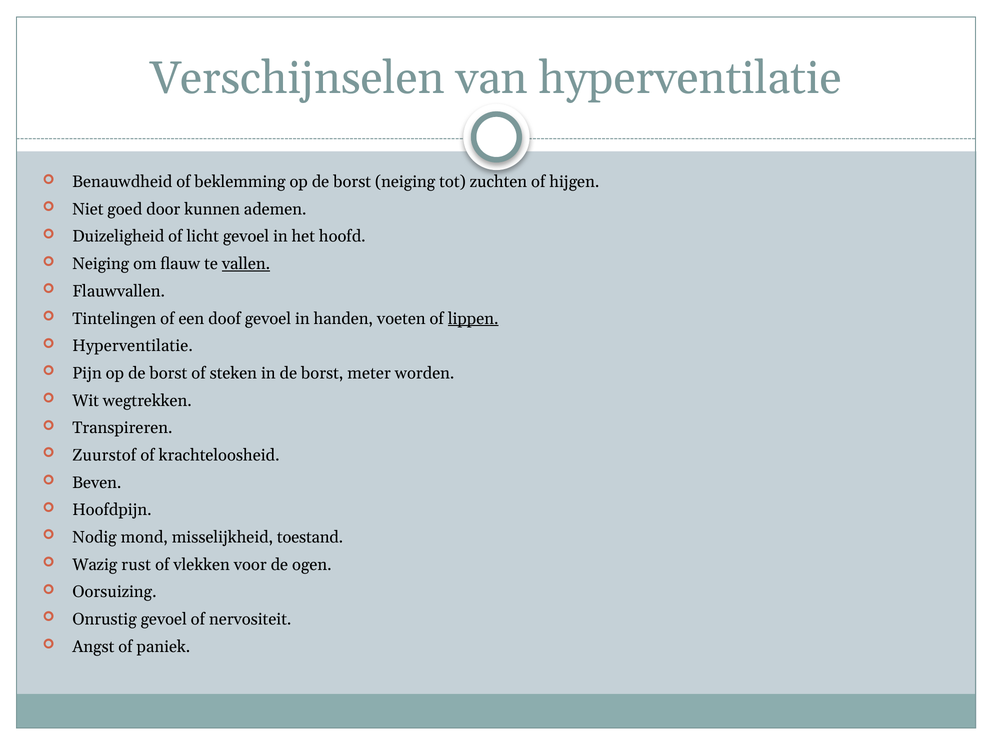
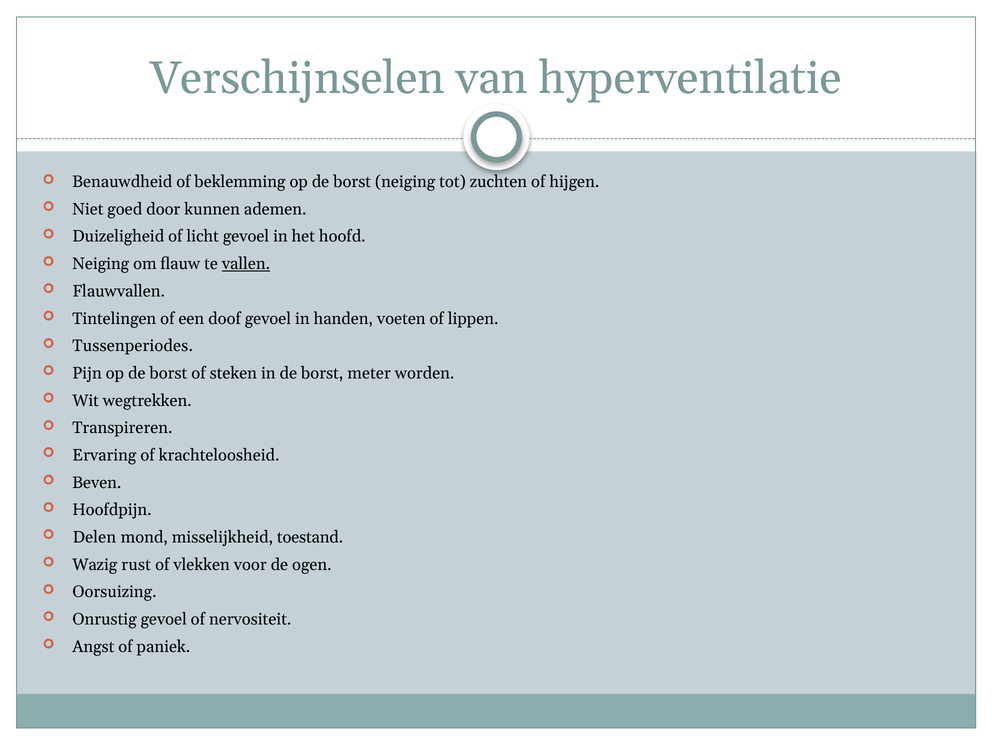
lippen underline: present -> none
Hyperventilatie at (133, 346): Hyperventilatie -> Tussenperiodes
Zuurstof: Zuurstof -> Ervaring
Nodig: Nodig -> Delen
